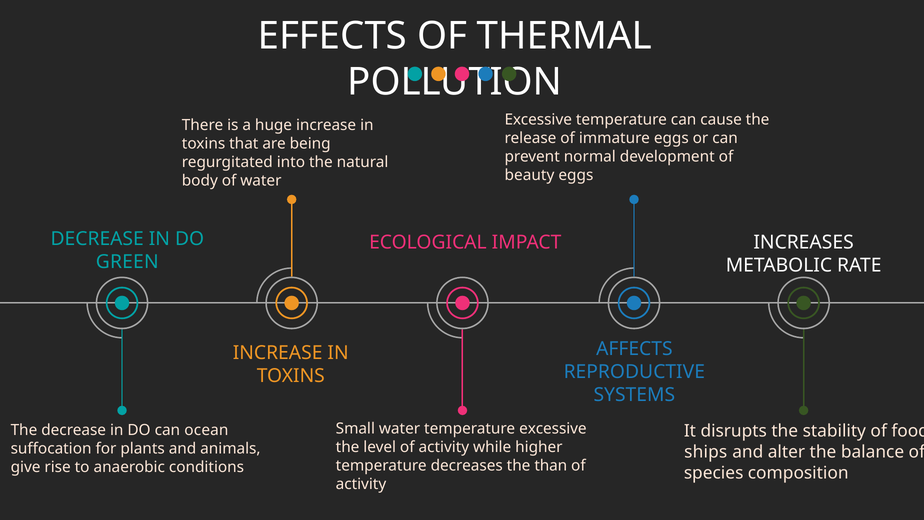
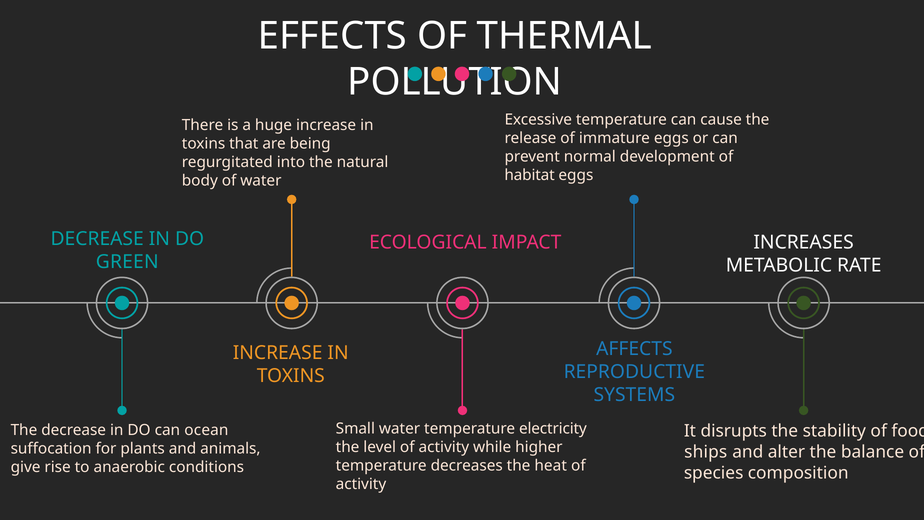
beauty: beauty -> habitat
temperature excessive: excessive -> electricity
than: than -> heat
